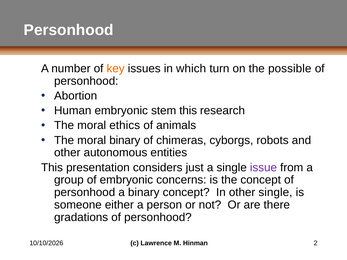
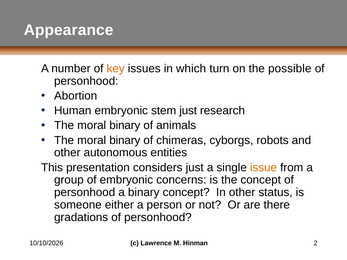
Personhood at (69, 30): Personhood -> Appearance
stem this: this -> just
ethics at (125, 126): ethics -> binary
issue colour: purple -> orange
other single: single -> status
